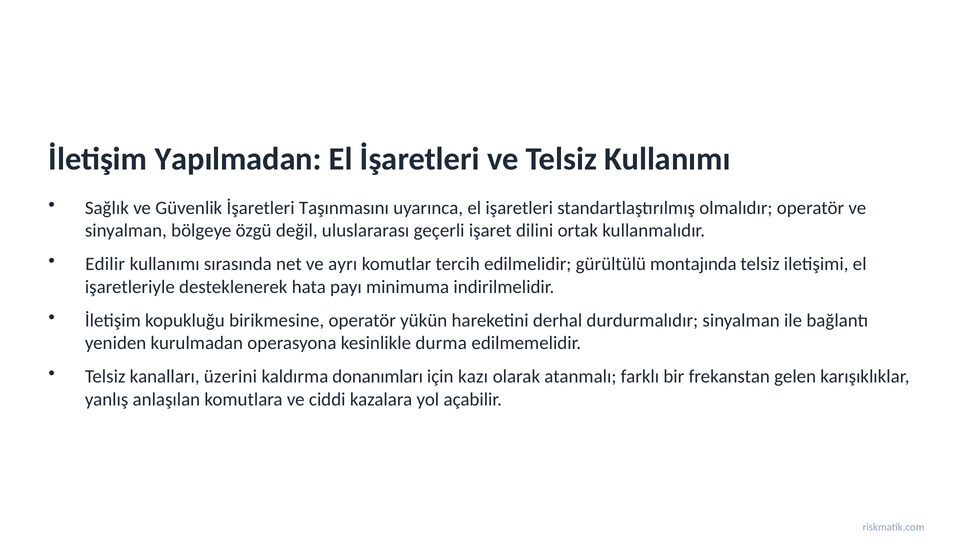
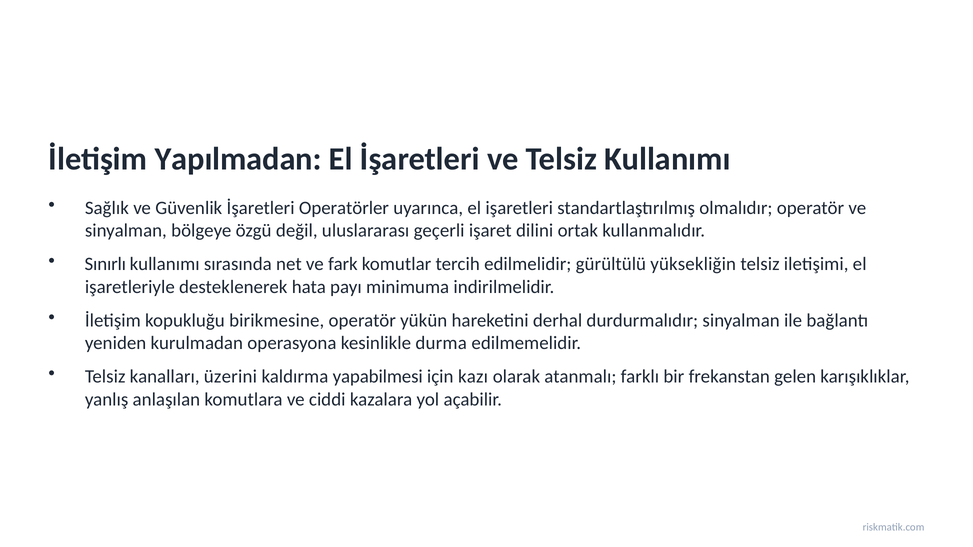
Taşınmasını: Taşınmasını -> Operatörler
Edilir: Edilir -> Sınırlı
ayrı: ayrı -> fark
montajında: montajında -> yüksekliğin
donanımları: donanımları -> yapabilmesi
